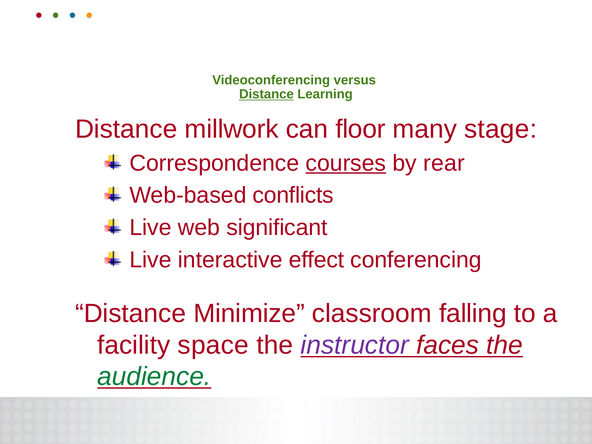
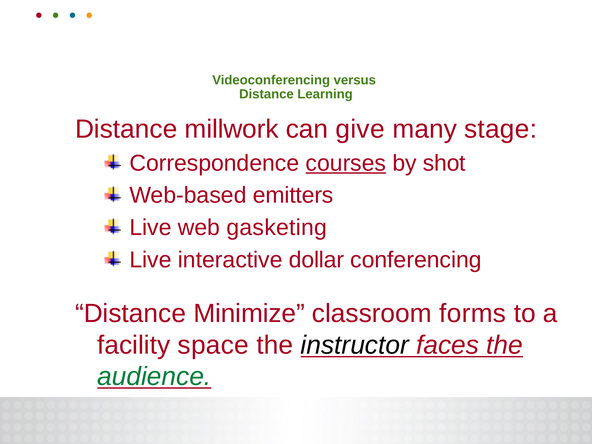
Distance at (266, 94) underline: present -> none
floor: floor -> give
rear: rear -> shot
conflicts: conflicts -> emitters
significant: significant -> gasketing
effect: effect -> dollar
falling: falling -> forms
instructor colour: purple -> black
